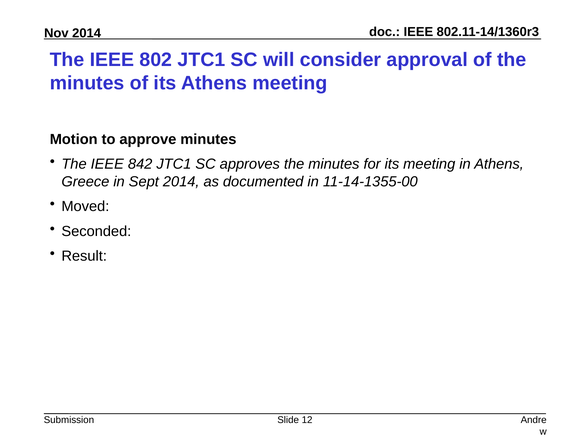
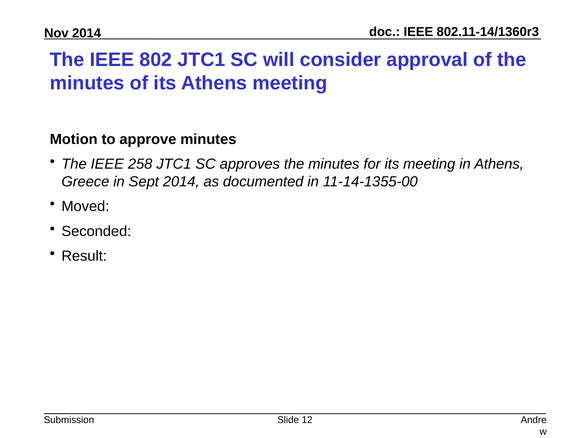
842: 842 -> 258
